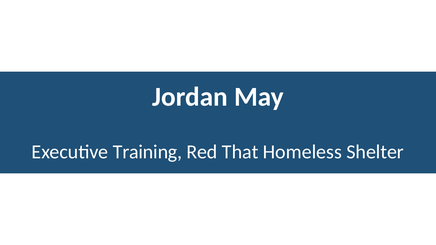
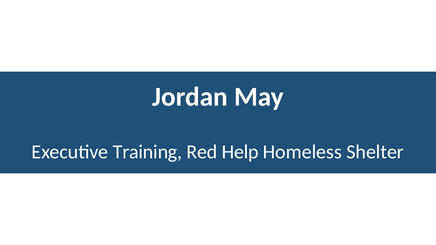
That: That -> Help
